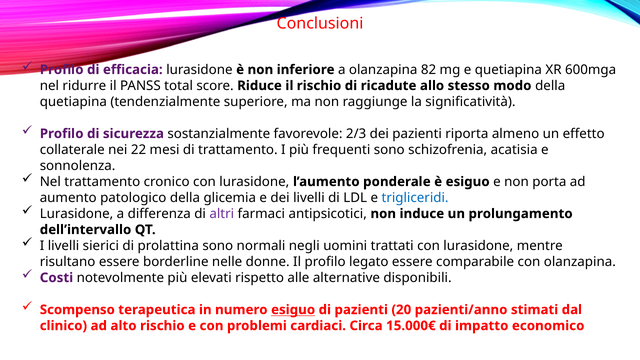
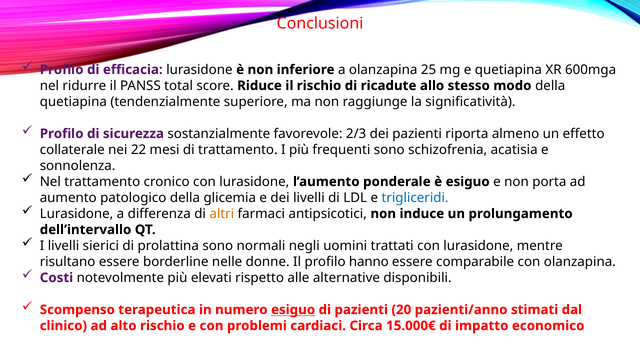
82: 82 -> 25
altri colour: purple -> orange
legato: legato -> hanno
